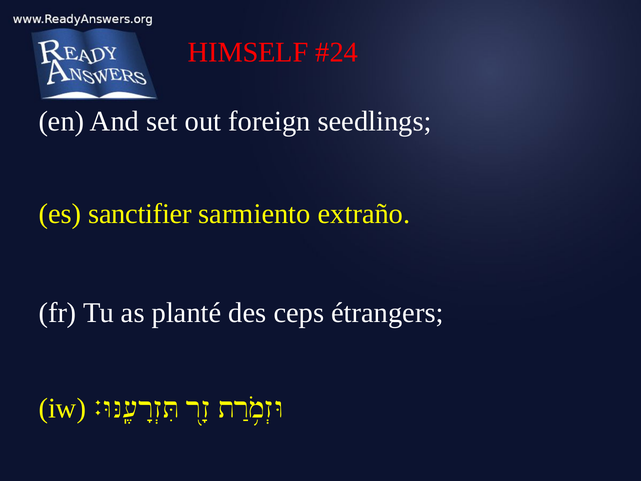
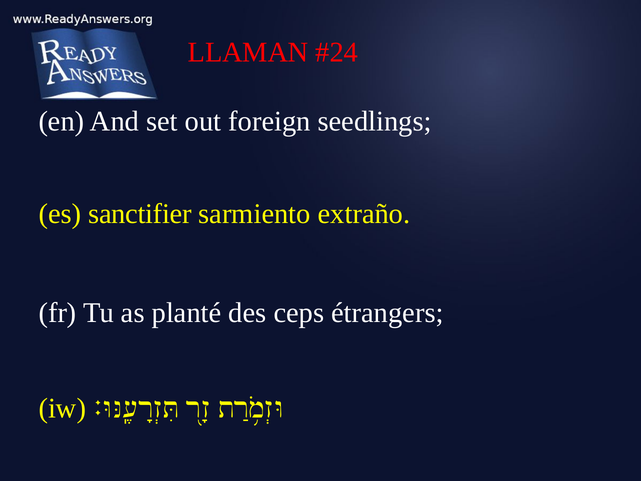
HIMSELF: HIMSELF -> LLAMAN
